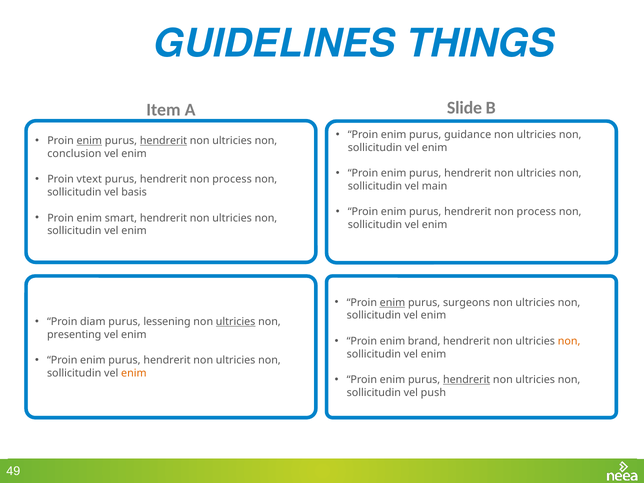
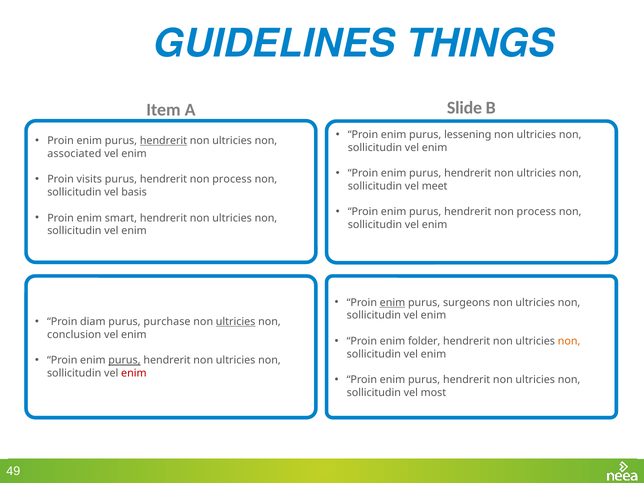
guidance: guidance -> lessening
enim at (89, 141) underline: present -> none
conclusion: conclusion -> associated
vtext: vtext -> visits
main: main -> meet
lessening: lessening -> purchase
presenting: presenting -> conclusion
brand: brand -> folder
purus at (124, 360) underline: none -> present
enim at (134, 373) colour: orange -> red
hendrerit at (467, 380) underline: present -> none
push: push -> most
